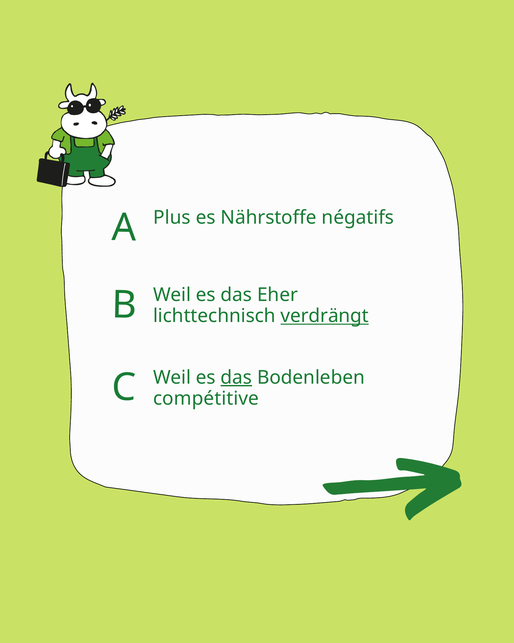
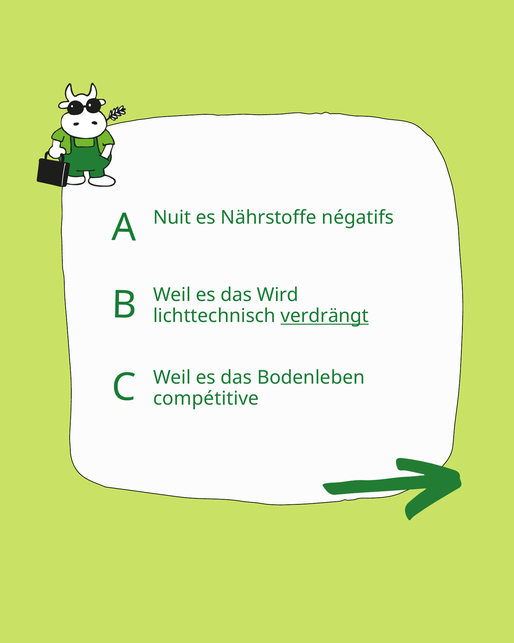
Plus: Plus -> Nuit
Eher: Eher -> Wird
das at (236, 377) underline: present -> none
